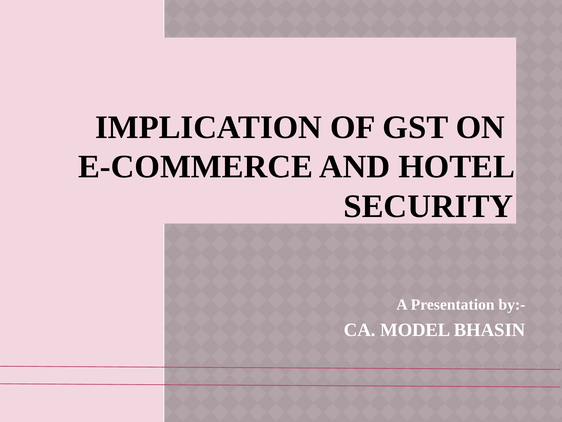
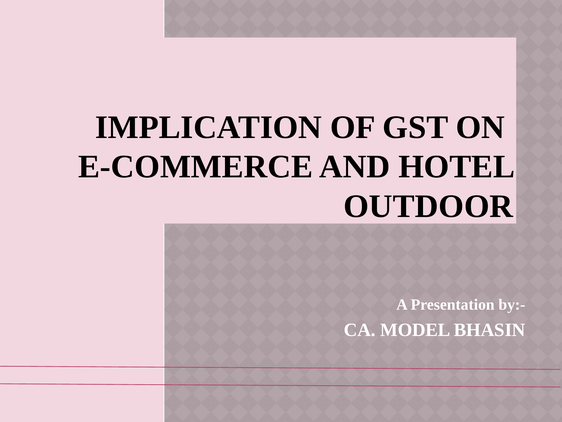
SECURITY: SECURITY -> OUTDOOR
